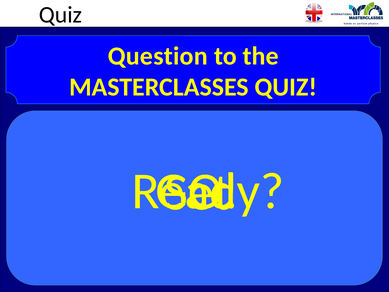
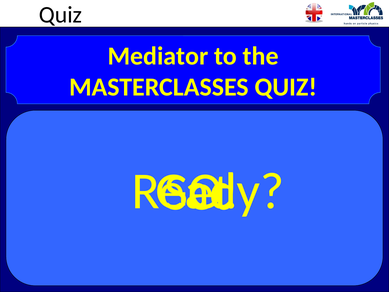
Question: Question -> Mediator
